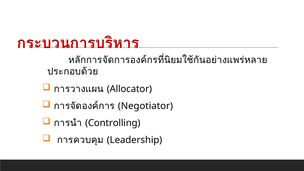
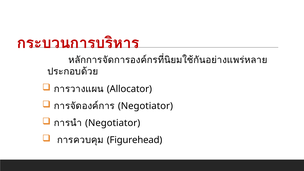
Controlling at (113, 123): Controlling -> Negotiator
Leadership: Leadership -> Figurehead
